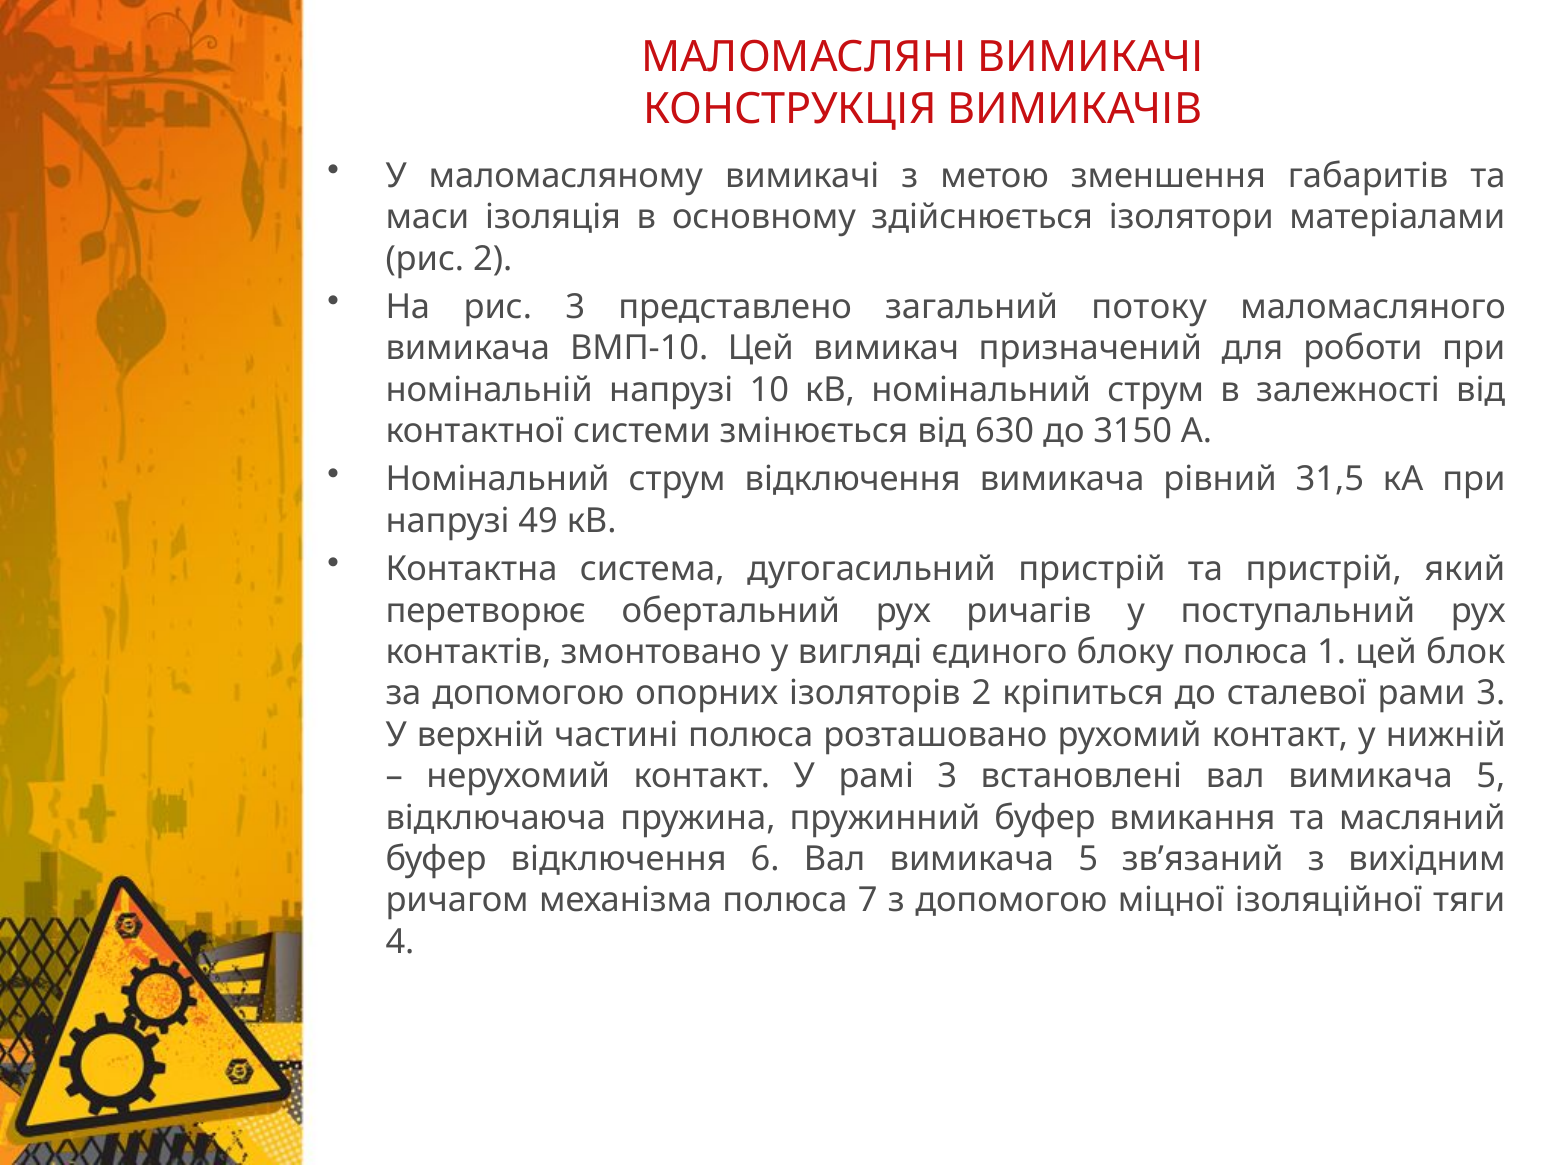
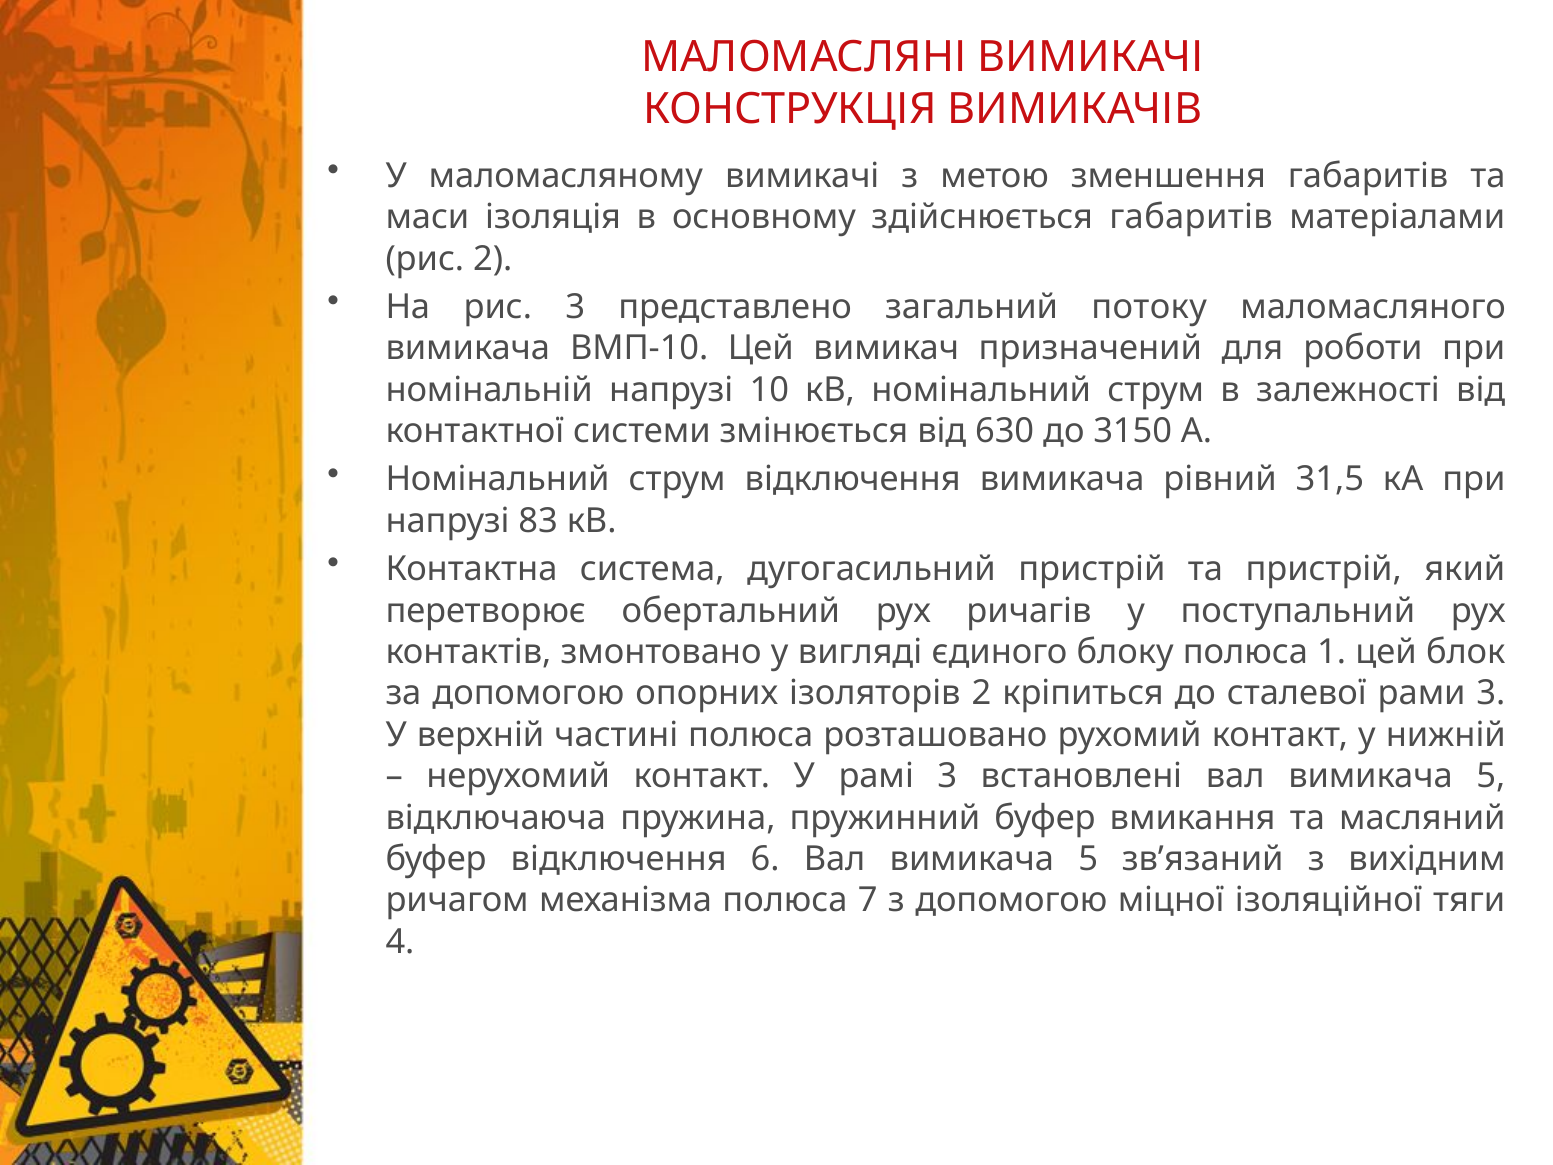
здійснюється ізолятори: ізолятори -> габаритів
49: 49 -> 83
